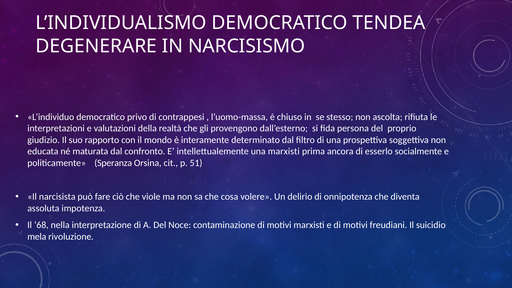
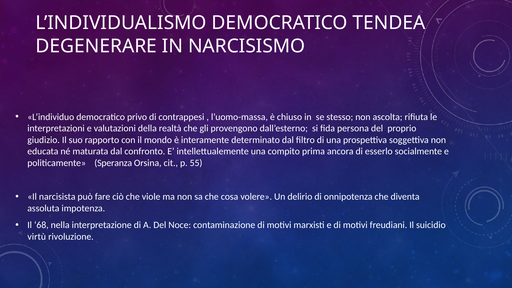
una marxisti: marxisti -> compito
51: 51 -> 55
mela: mela -> virtù
